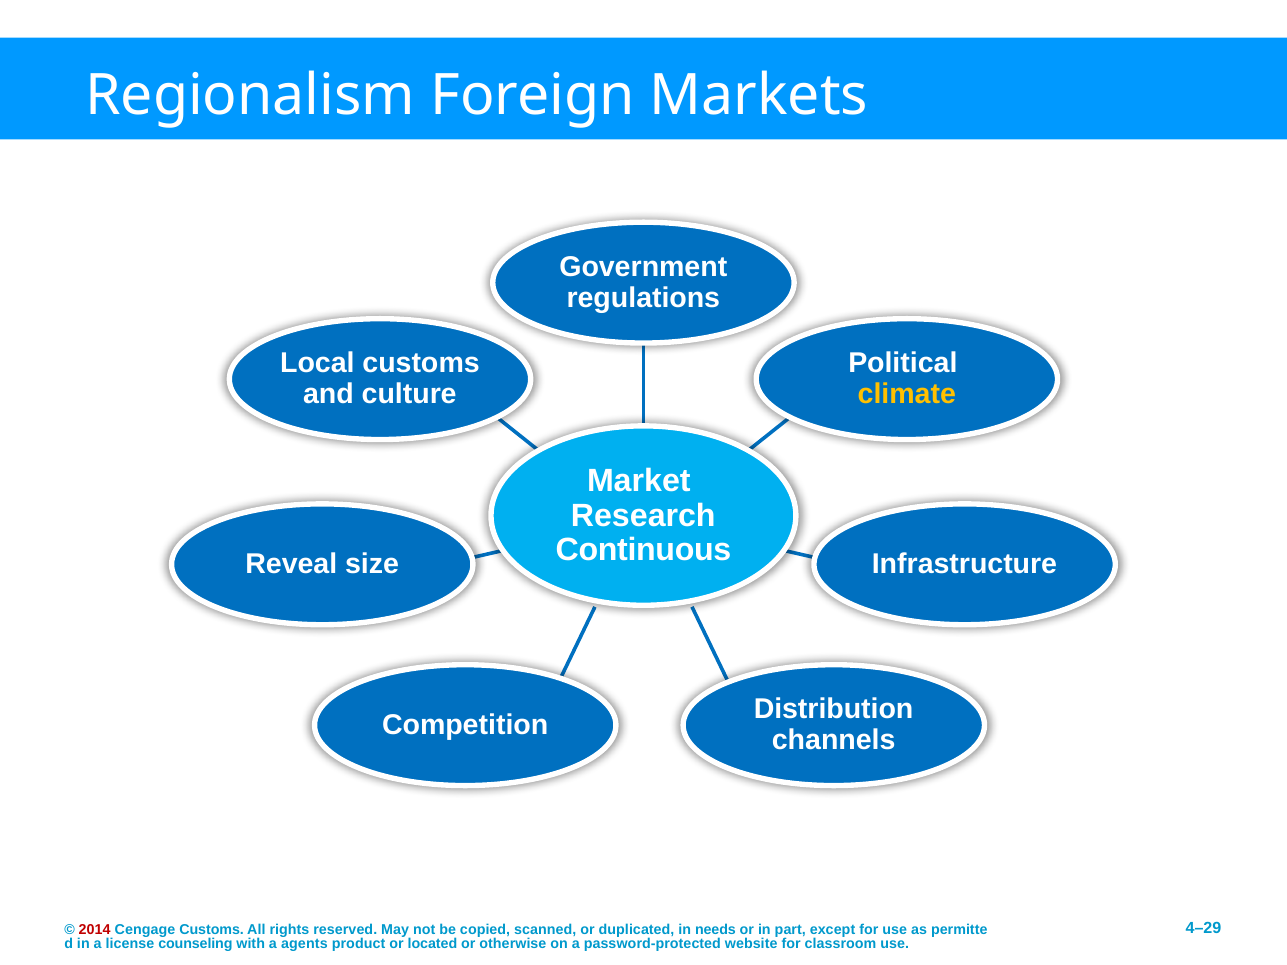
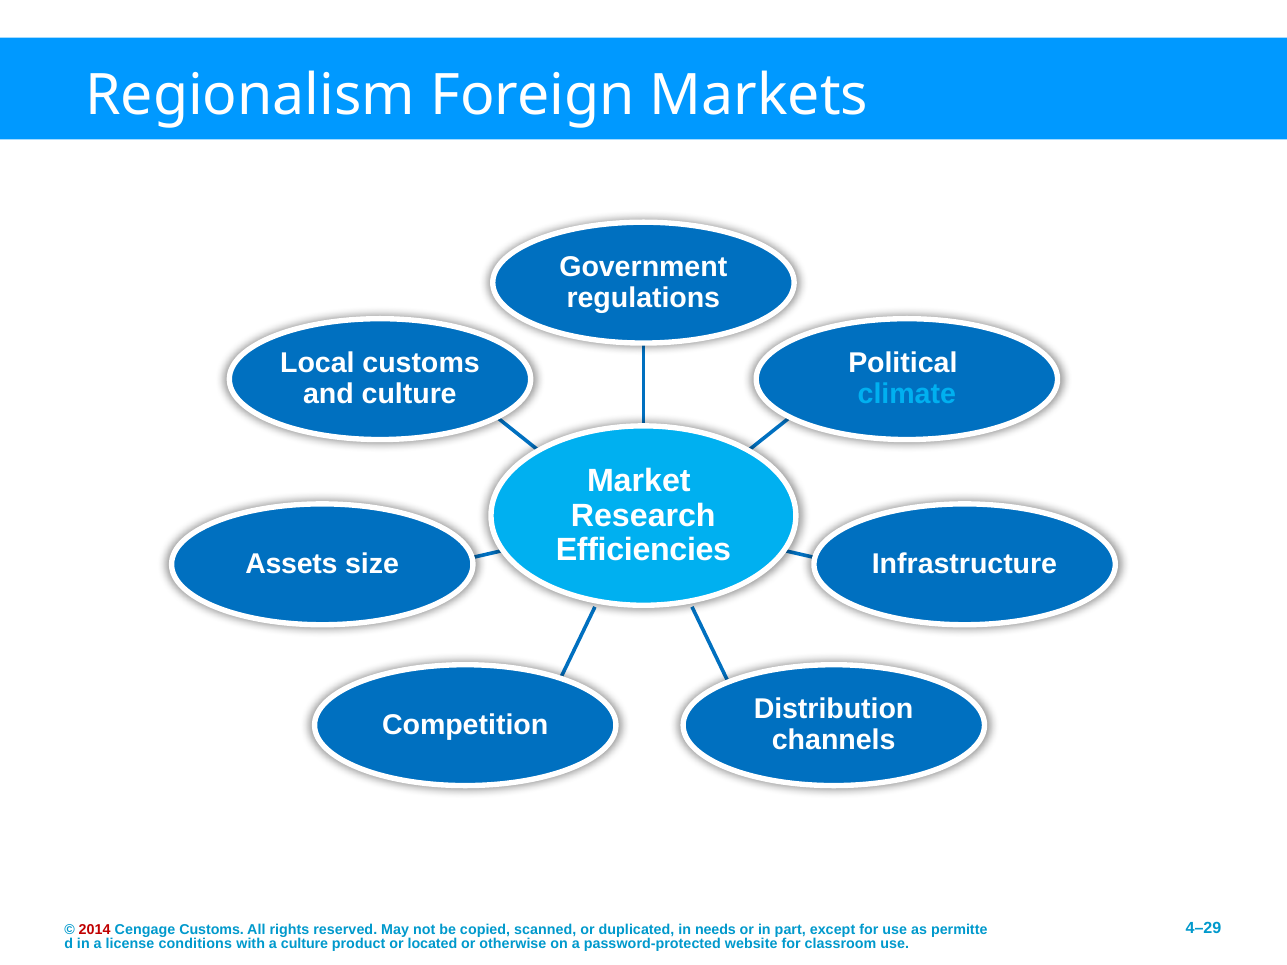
climate colour: yellow -> light blue
Continuous: Continuous -> Efficiencies
Reveal: Reveal -> Assets
counseling: counseling -> conditions
a agents: agents -> culture
